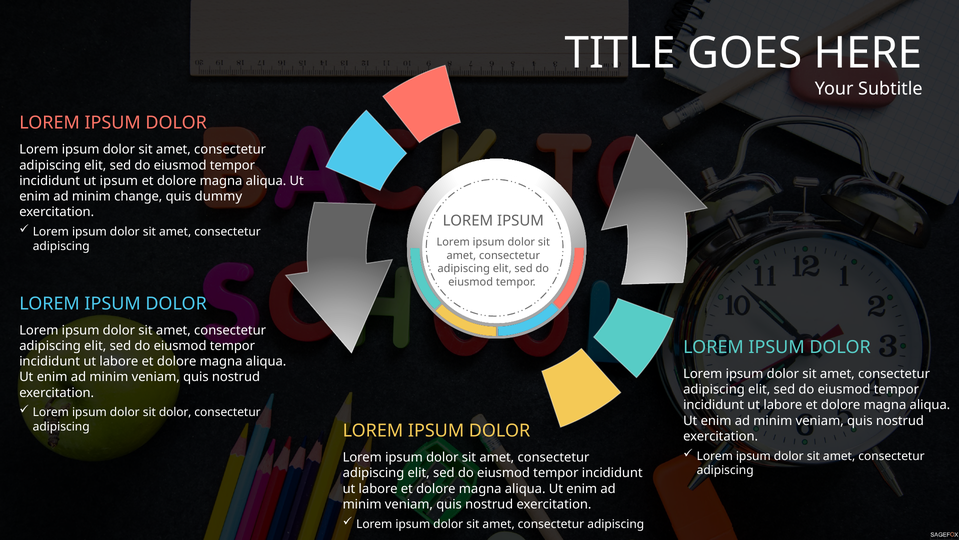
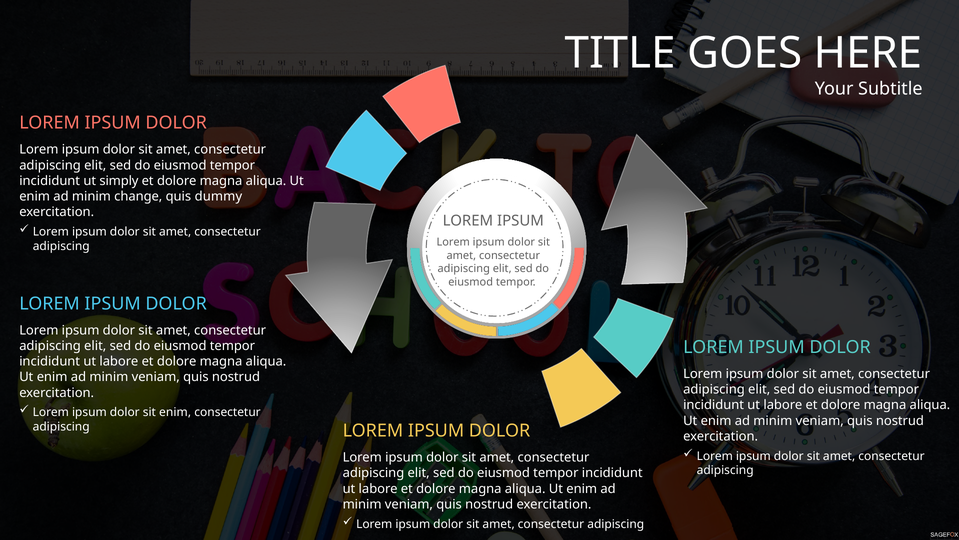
ut ipsum: ipsum -> simply
sit dolor: dolor -> enim
